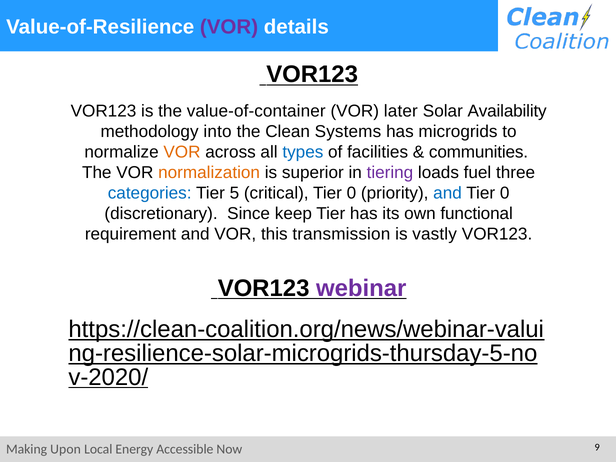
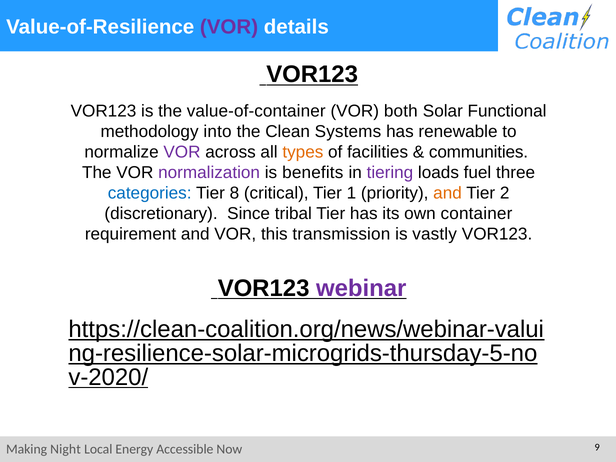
later: later -> both
Availability: Availability -> Functional
microgrids: microgrids -> renewable
VOR at (182, 152) colour: orange -> purple
types colour: blue -> orange
normalization colour: orange -> purple
superior: superior -> benefits
5: 5 -> 8
critical Tier 0: 0 -> 1
and at (448, 193) colour: blue -> orange
0 at (505, 193): 0 -> 2
keep: keep -> tribal
functional: functional -> container
Upon: Upon -> Night
